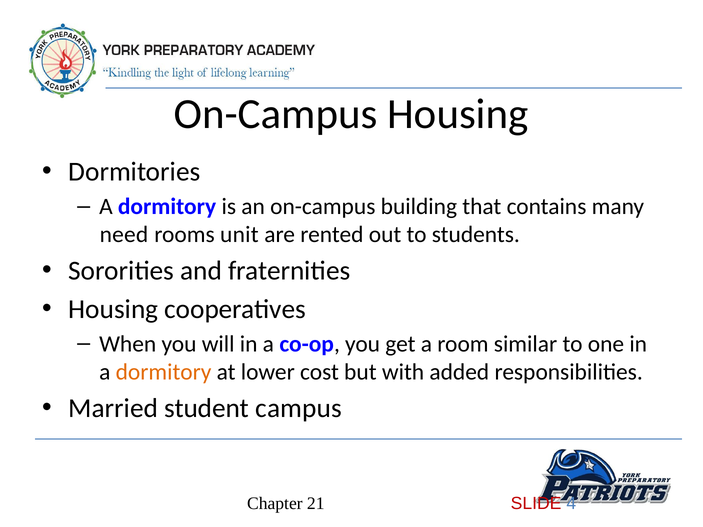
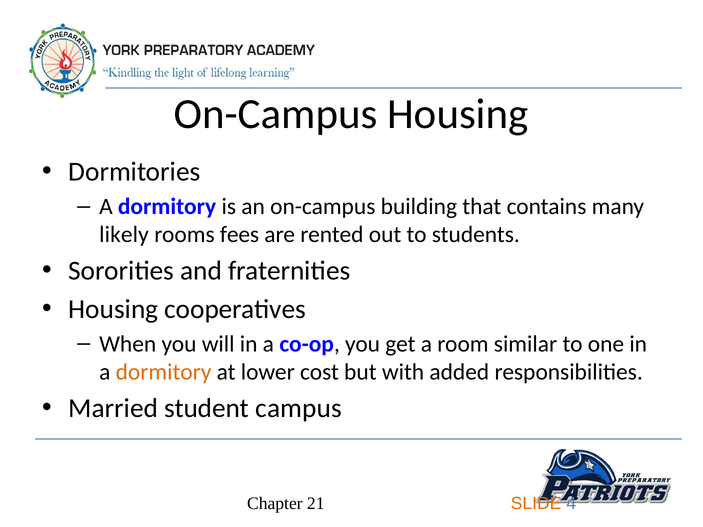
need: need -> likely
unit: unit -> fees
SLIDE colour: red -> orange
